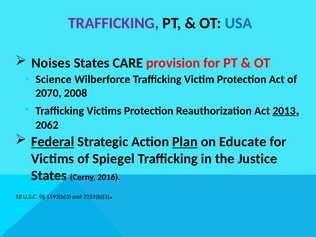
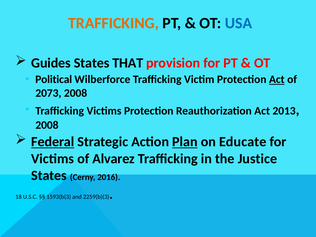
TRAFFICKING at (114, 23) colour: purple -> orange
Noises: Noises -> Guides
CARE: CARE -> THAT
Science: Science -> Political
Act at (277, 79) underline: none -> present
2070: 2070 -> 2073
2013 underline: present -> none
2062 at (47, 125): 2062 -> 2008
Spiegel: Spiegel -> Alvarez
